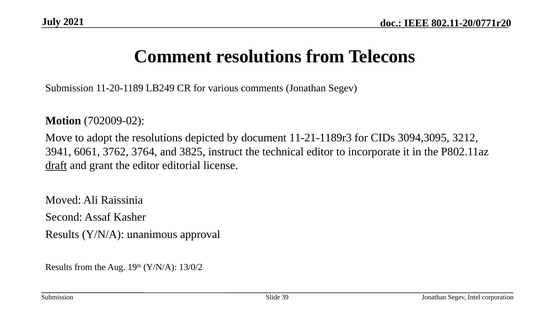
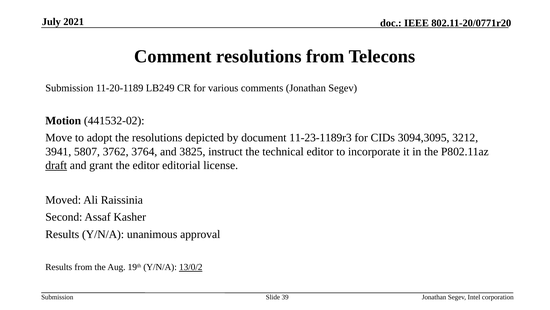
702009-02: 702009-02 -> 441532-02
11-21-1189r3: 11-21-1189r3 -> 11-23-1189r3
6061: 6061 -> 5807
13/0/2 underline: none -> present
